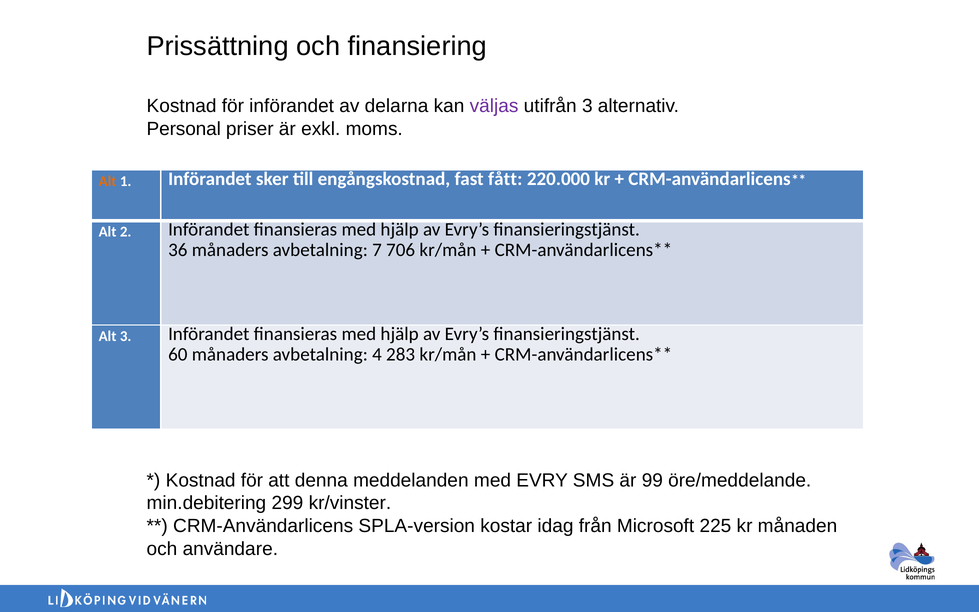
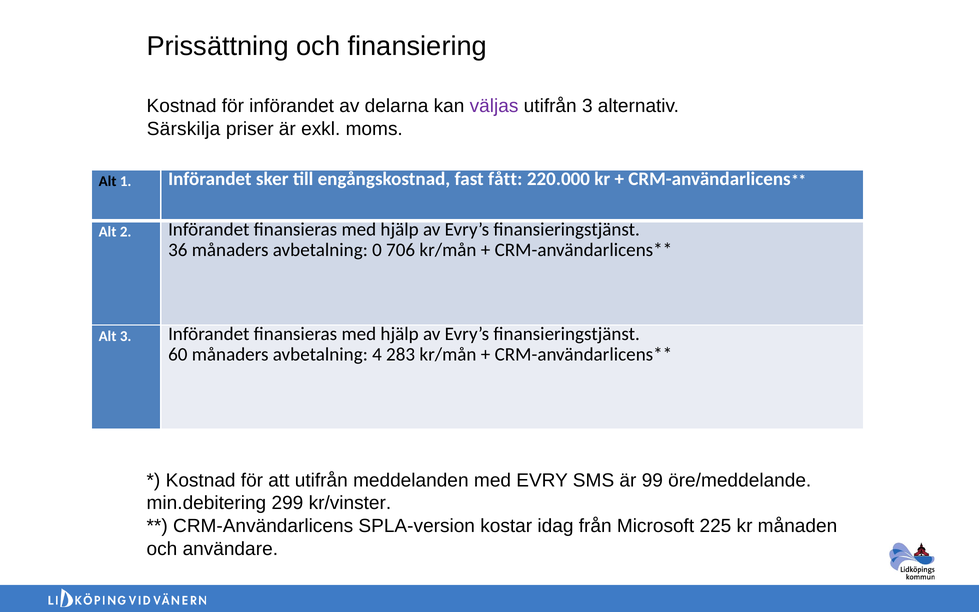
Personal: Personal -> Särskilja
Alt at (108, 181) colour: orange -> black
7: 7 -> 0
att denna: denna -> utifrån
